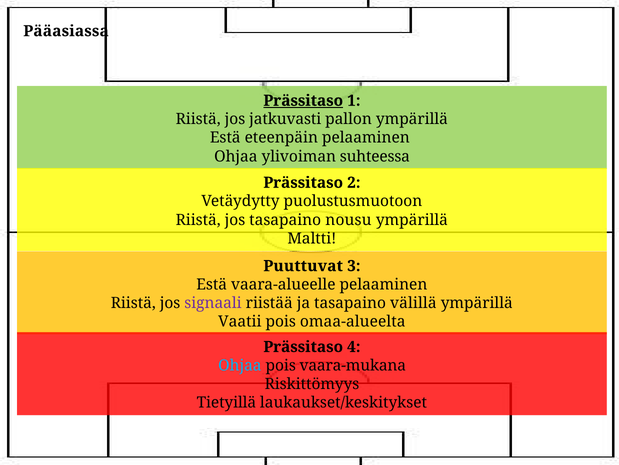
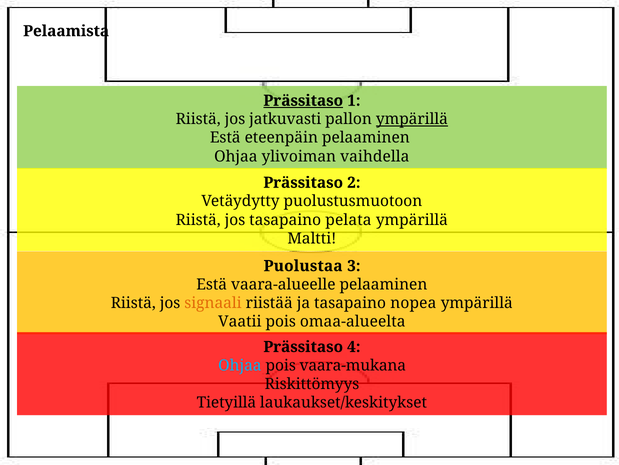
Pääasiassa: Pääasiassa -> Pelaamista
ympärillä at (412, 119) underline: none -> present
suhteessa: suhteessa -> vaihdella
nousu: nousu -> pelata
Puuttuvat: Puuttuvat -> Puolustaa
signaali colour: purple -> orange
välillä: välillä -> nopea
